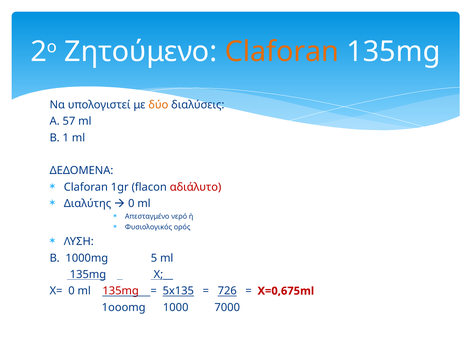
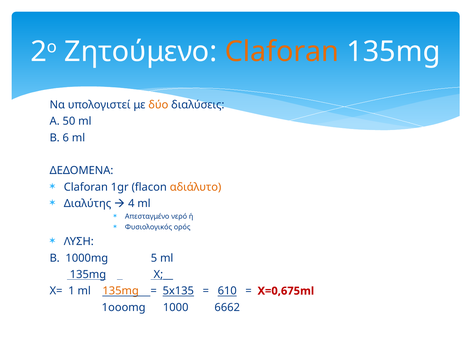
57: 57 -> 50
1: 1 -> 6
αδιάλυτο colour: red -> orange
0 at (131, 204): 0 -> 4
X= 0: 0 -> 1
135mg at (121, 291) colour: red -> orange
726: 726 -> 610
7000: 7000 -> 6662
